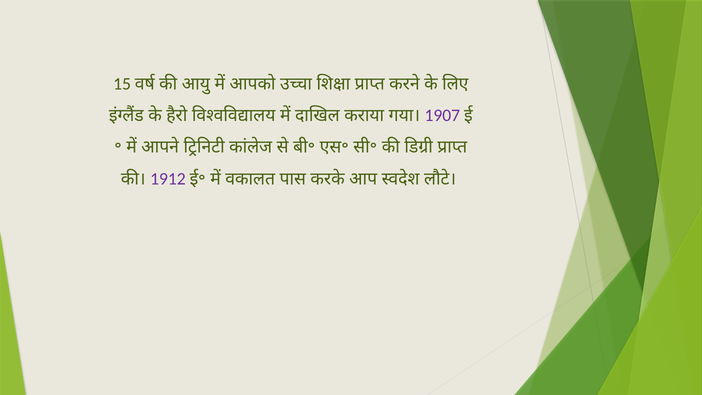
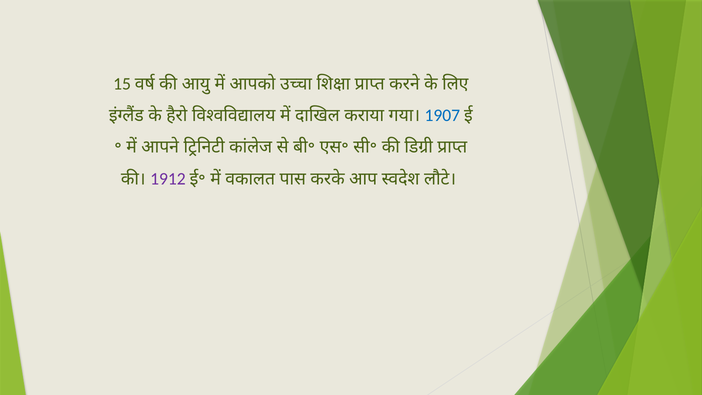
1907 colour: purple -> blue
